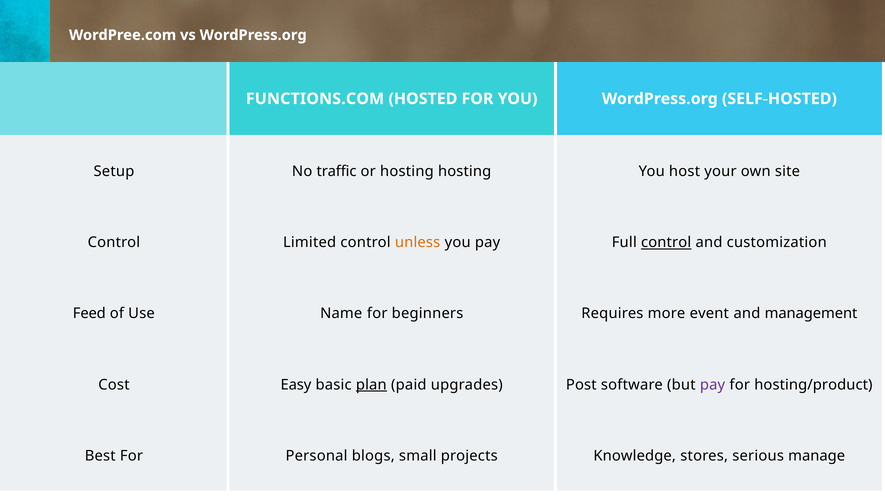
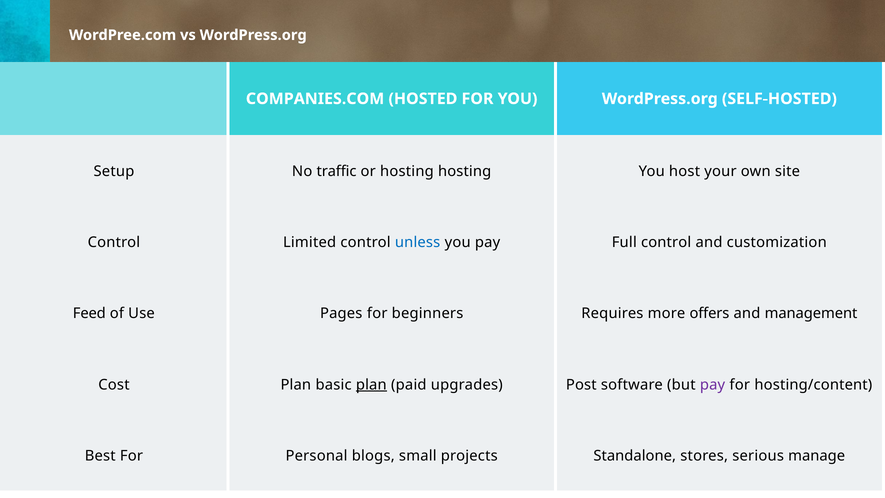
FUNCTIONS.COM: FUNCTIONS.COM -> COMPANIES.COM
unless colour: orange -> blue
control at (666, 242) underline: present -> none
Name: Name -> Pages
event: event -> offers
Cost Easy: Easy -> Plan
hosting/product: hosting/product -> hosting/content
Knowledge: Knowledge -> Standalone
